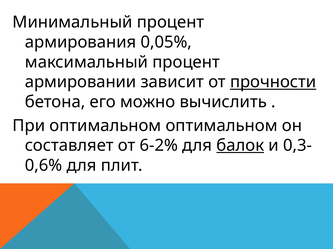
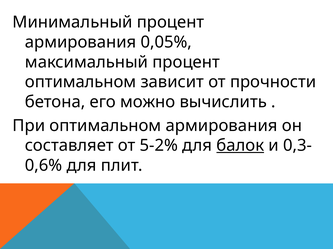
армировании at (81, 82): армировании -> оптимальном
прочности underline: present -> none
оптимальном оптимальном: оптимальном -> армирования
6-2%: 6-2% -> 5-2%
